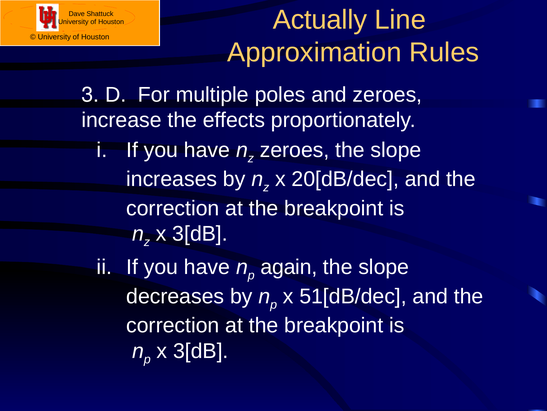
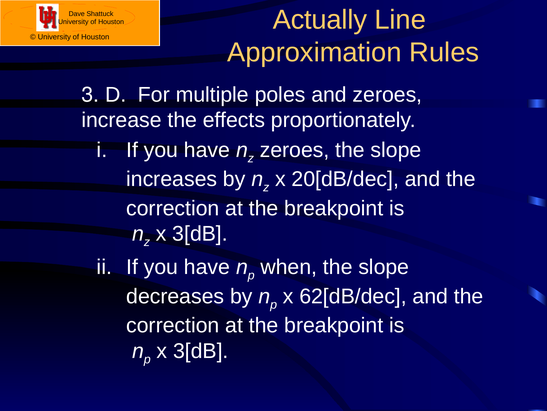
again: again -> when
51[dB/dec: 51[dB/dec -> 62[dB/dec
